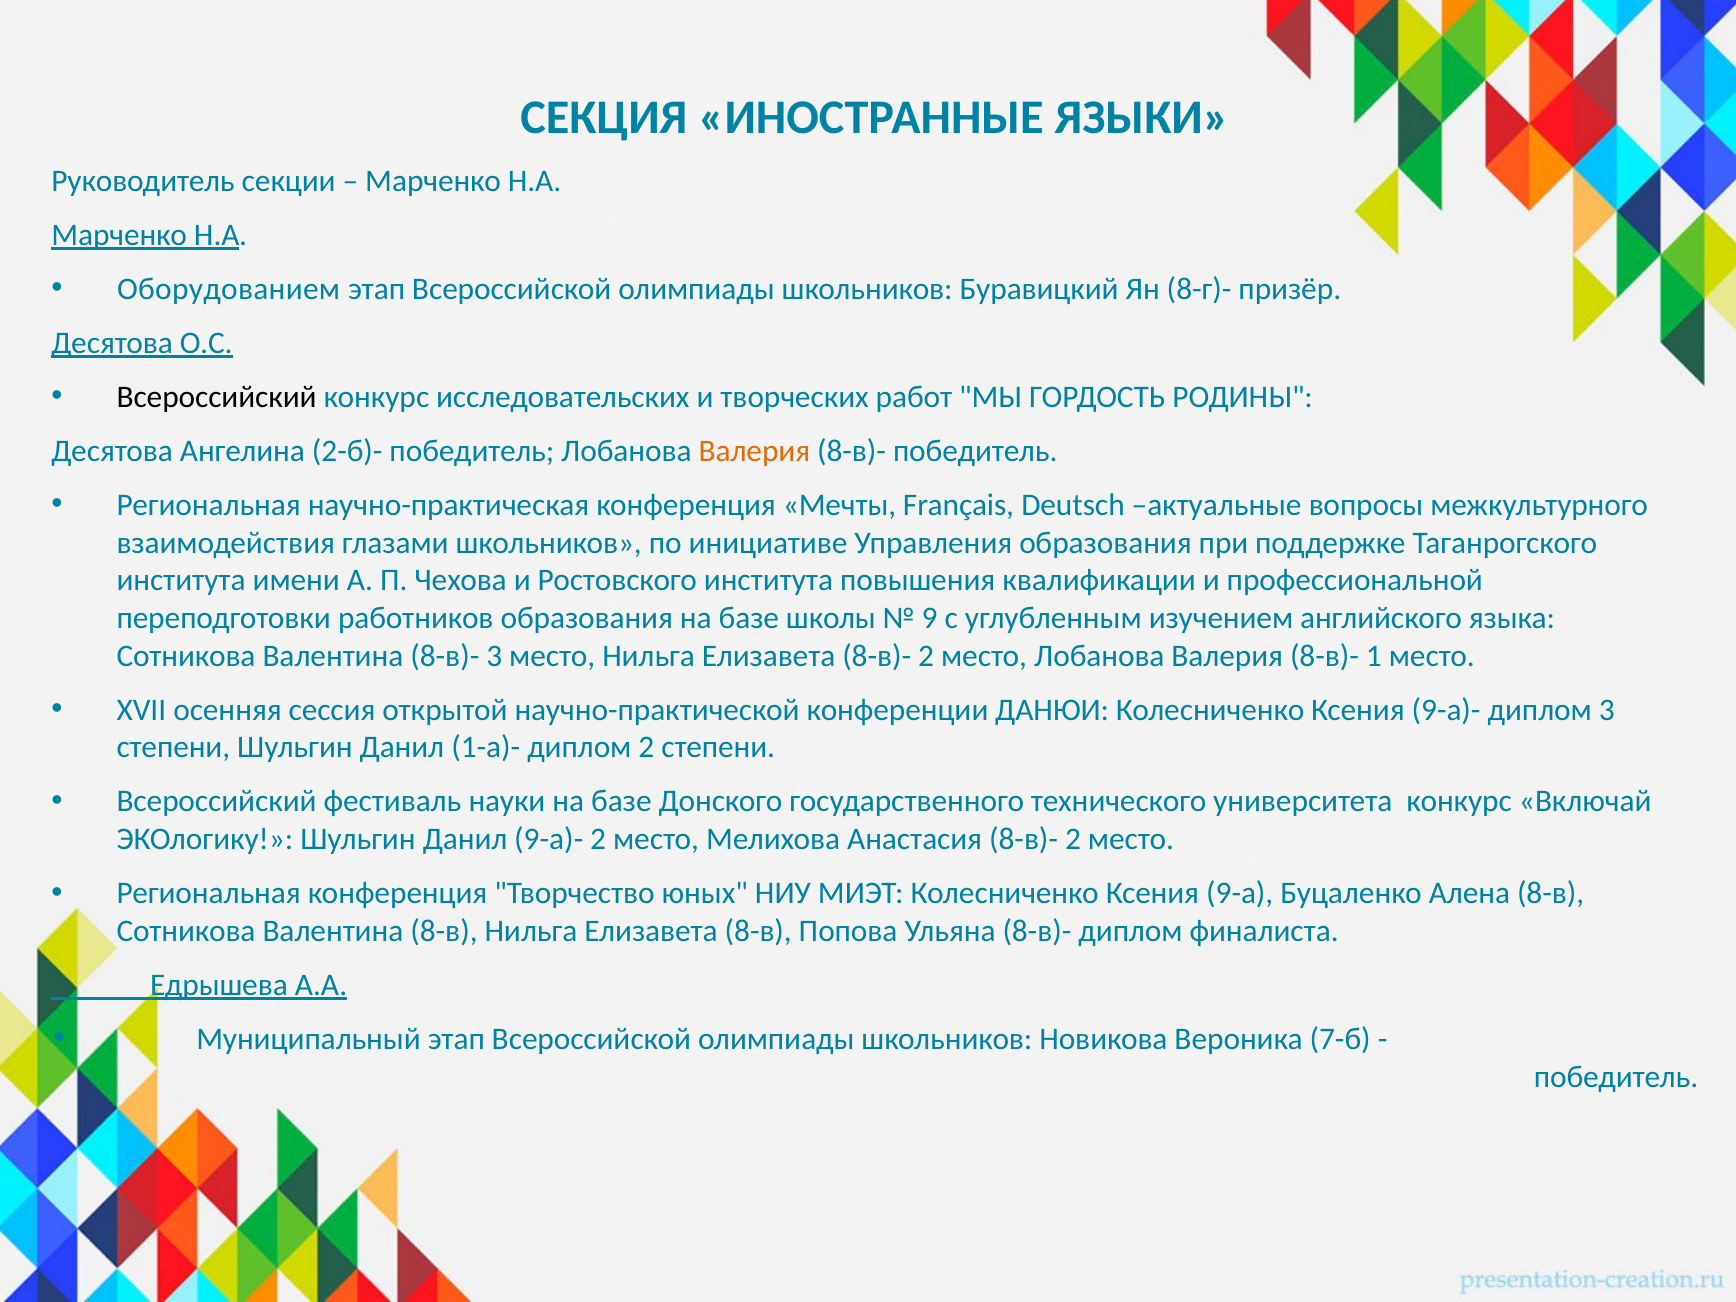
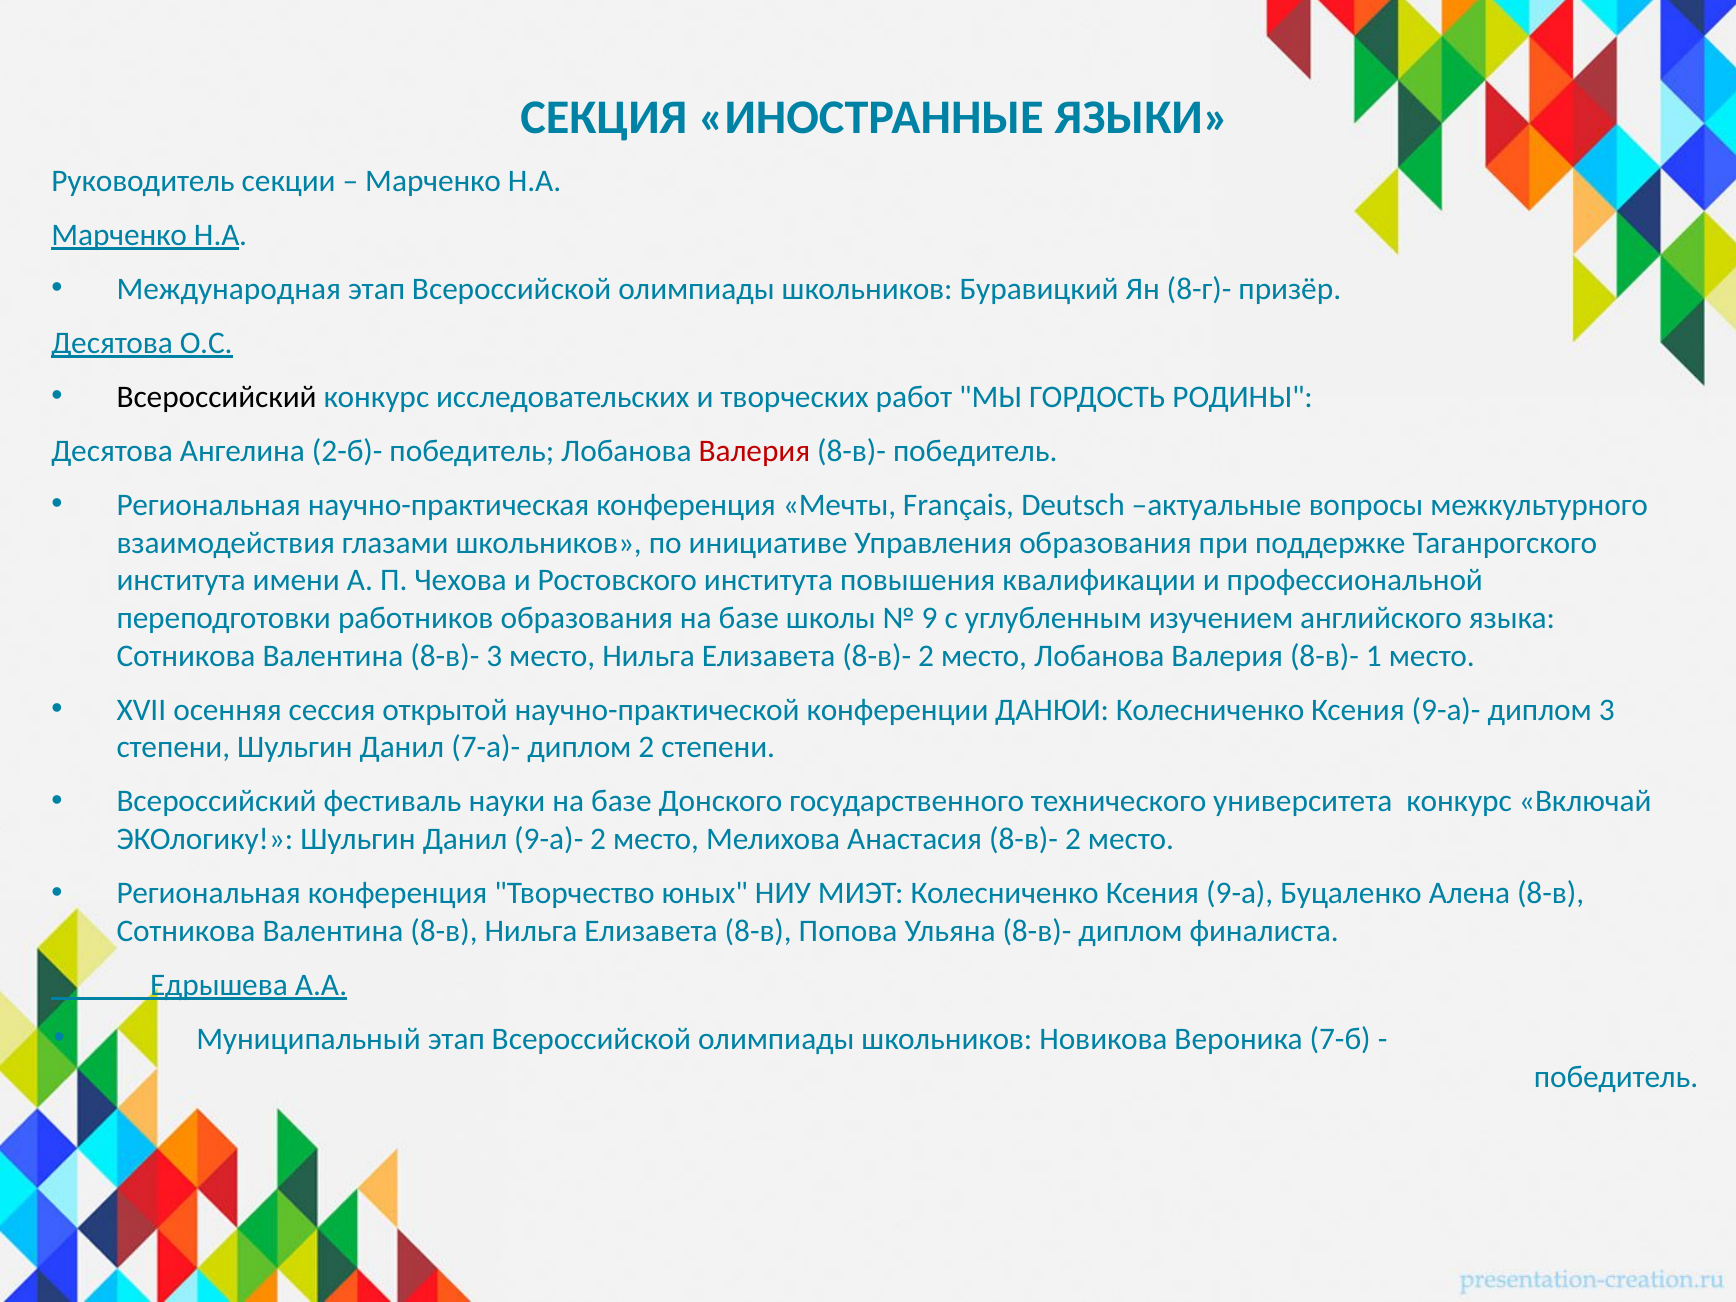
Оборудованием: Оборудованием -> Международная
Валерия at (754, 451) colour: orange -> red
1-а)-: 1-а)- -> 7-а)-
